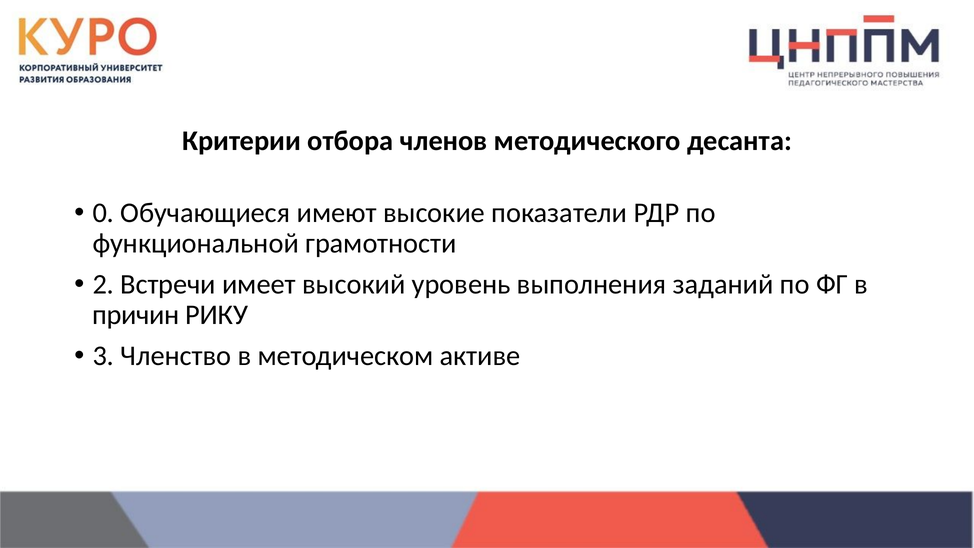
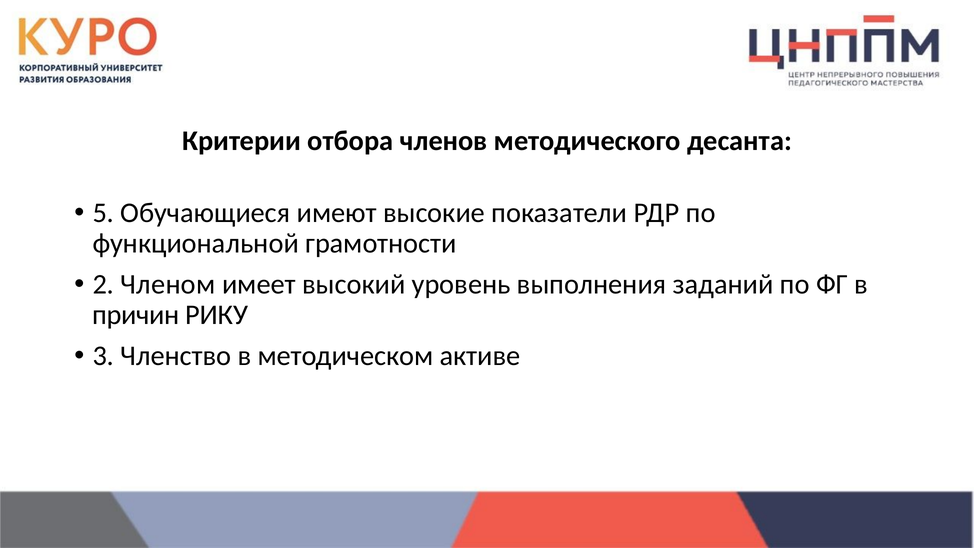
0: 0 -> 5
Встречи: Встречи -> Членом
